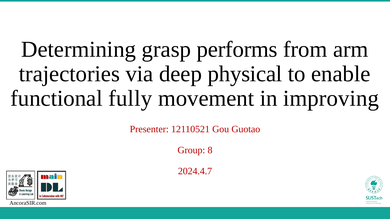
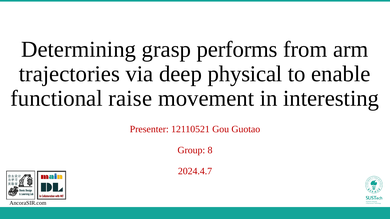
fully: fully -> raise
improving: improving -> interesting
